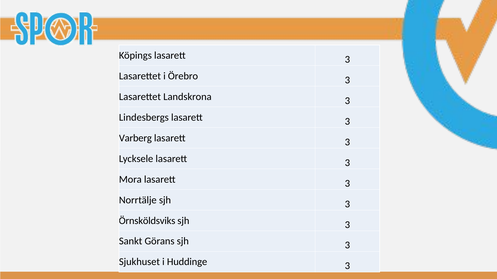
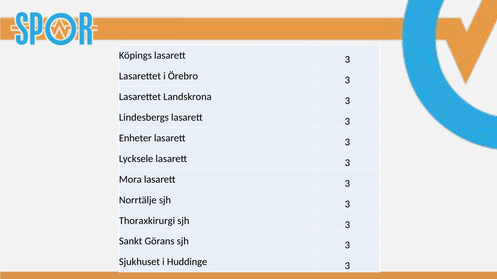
Varberg: Varberg -> Enheter
Örnsköldsviks: Örnsköldsviks -> Thoraxkirurgi
